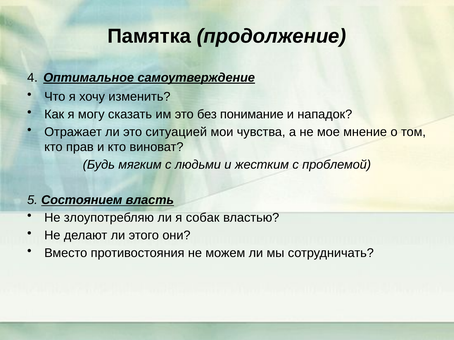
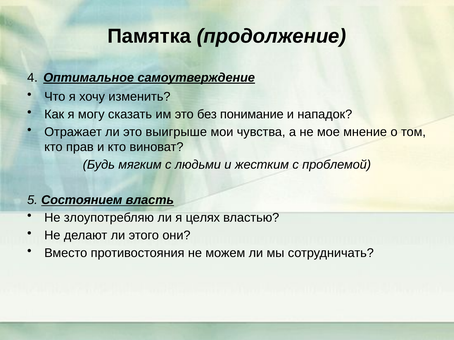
ситуацией: ситуацией -> выигрыше
собак: собак -> целях
